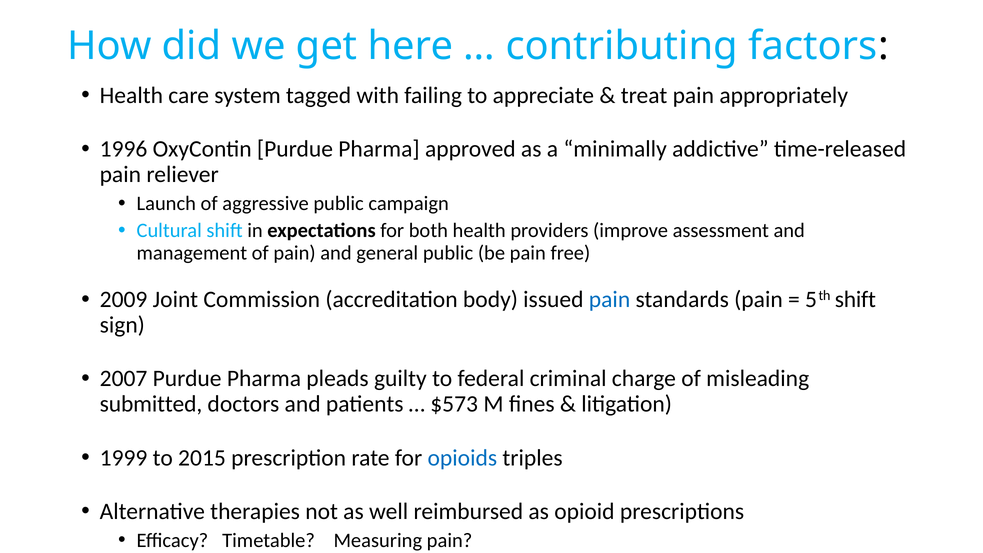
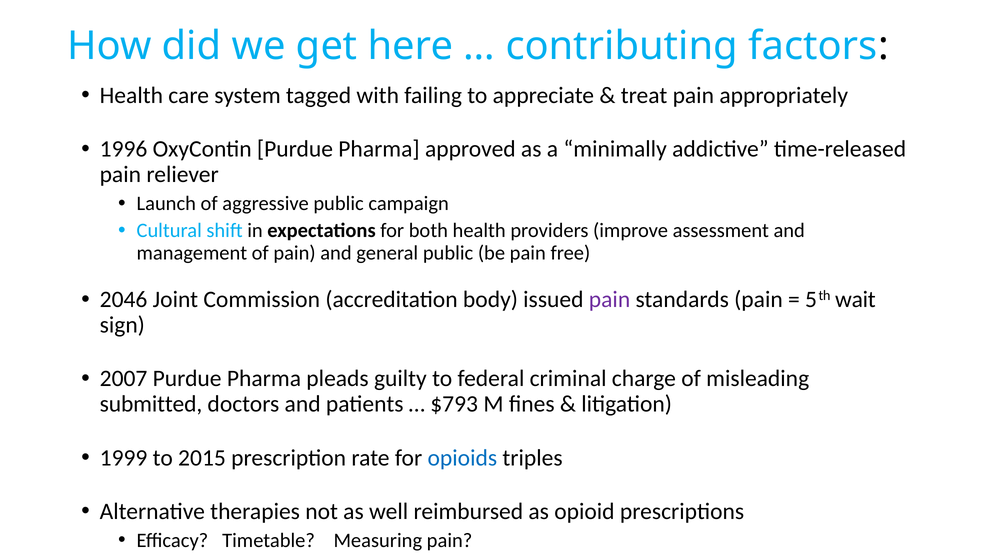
2009: 2009 -> 2046
pain at (610, 300) colour: blue -> purple
5th shift: shift -> wait
$573: $573 -> $793
